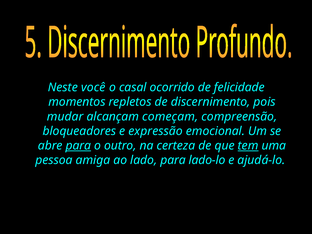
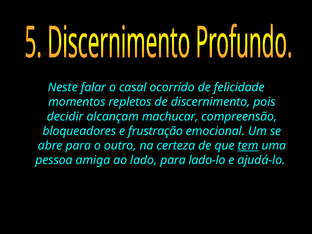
você: você -> falar
mudar: mudar -> decidir
começam: começam -> machucar
expressão: expressão -> frustração
para at (78, 146) underline: present -> none
